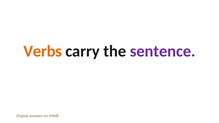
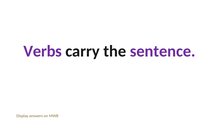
Verbs colour: orange -> purple
